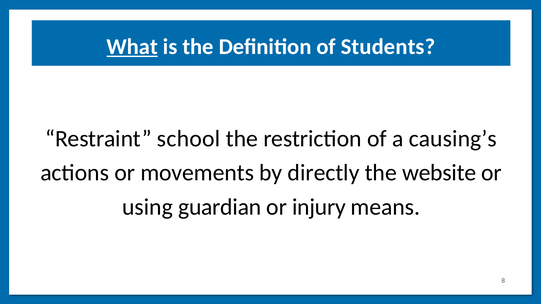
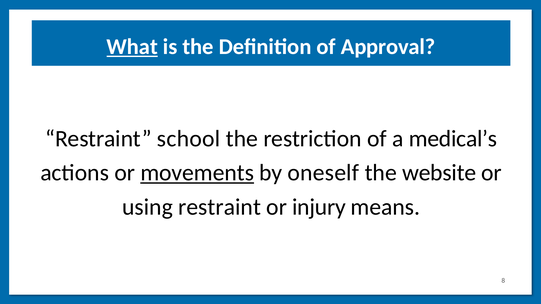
Students: Students -> Approval
causing’s: causing’s -> medical’s
movements underline: none -> present
directly: directly -> oneself
using guardian: guardian -> restraint
